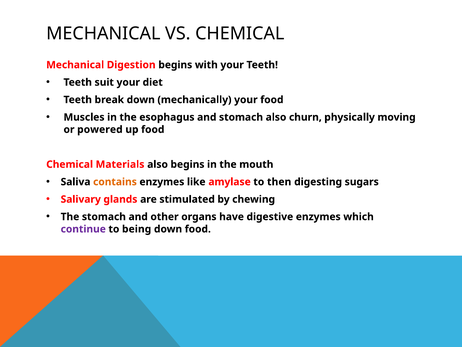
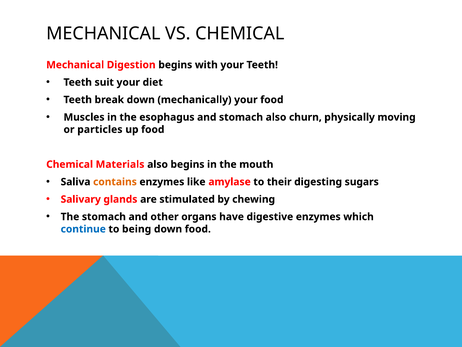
powered: powered -> particles
then: then -> their
continue colour: purple -> blue
